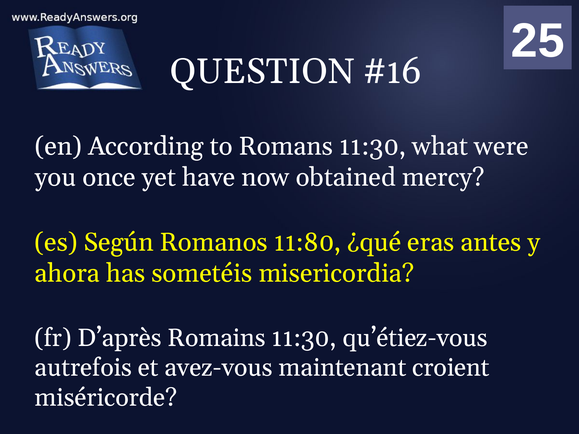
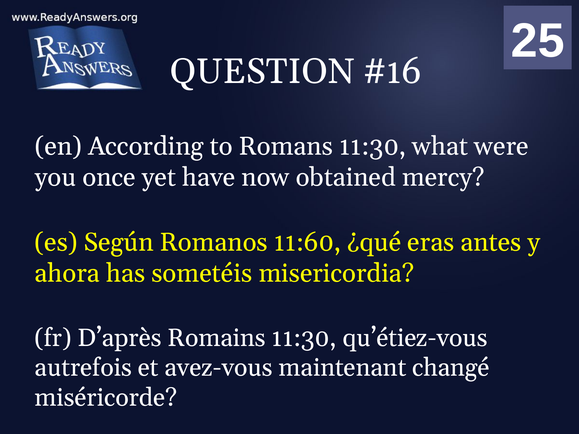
11:80: 11:80 -> 11:60
croient: croient -> changé
